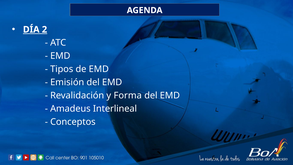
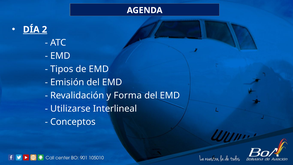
Amadeus: Amadeus -> Utilizarse
